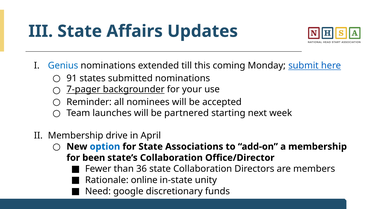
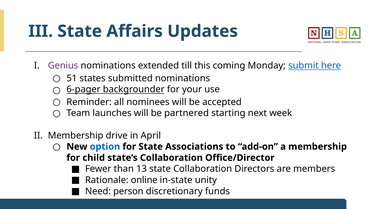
Genius colour: blue -> purple
91: 91 -> 51
7-pager: 7-pager -> 6-pager
been: been -> child
36: 36 -> 13
google: google -> person
